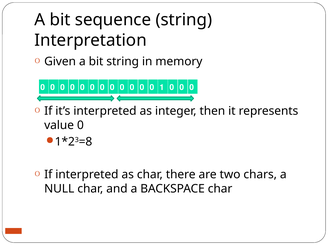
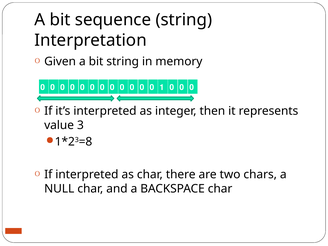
value 0: 0 -> 3
